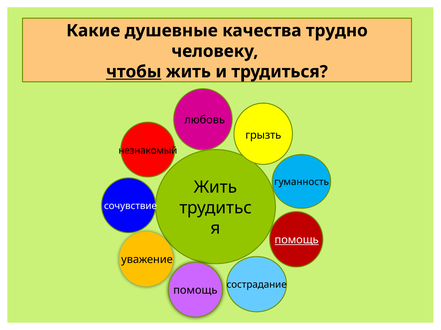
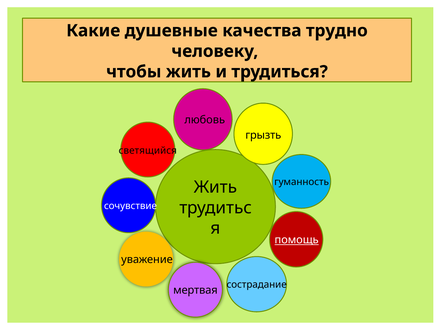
чтобы underline: present -> none
незнакомый: незнакомый -> светящийся
помощь at (195, 291): помощь -> мертвая
